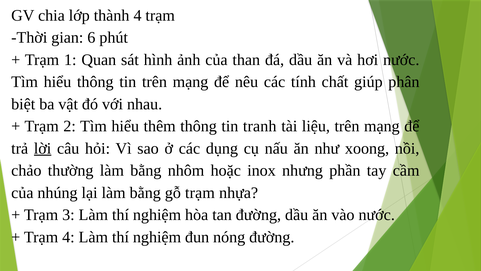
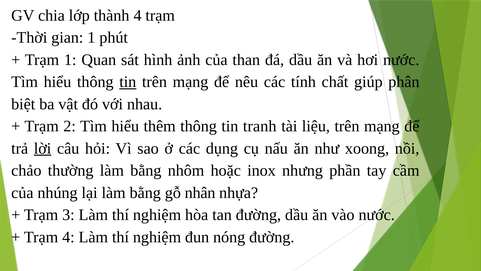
gian 6: 6 -> 1
tin at (128, 82) underline: none -> present
gỗ trạm: trạm -> nhân
